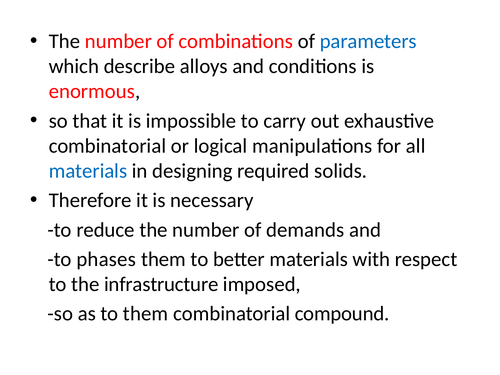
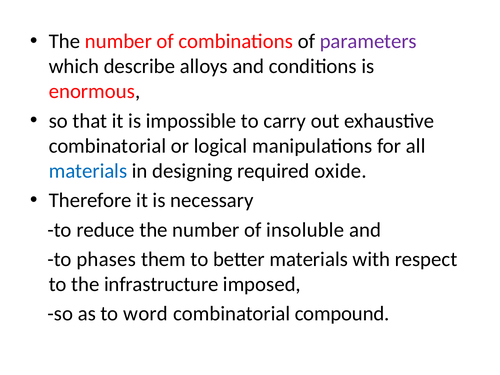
parameters colour: blue -> purple
solids: solids -> oxide
demands: demands -> insoluble
to them: them -> word
